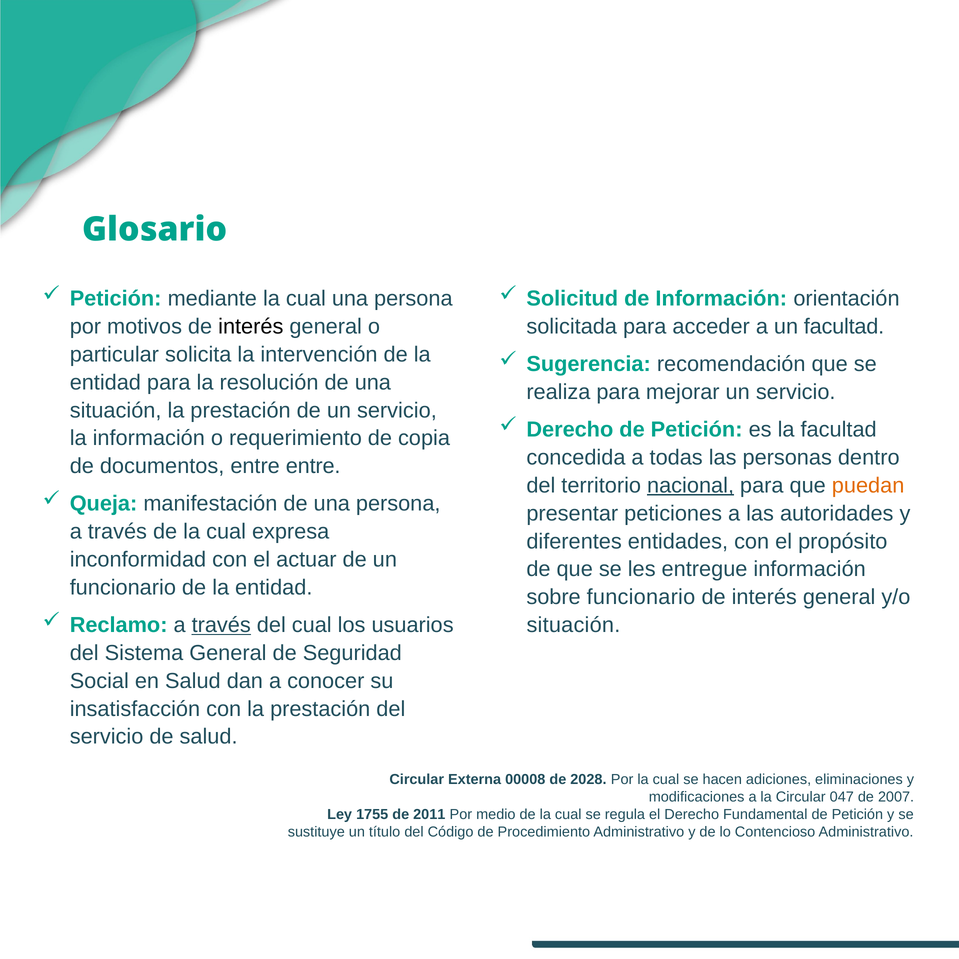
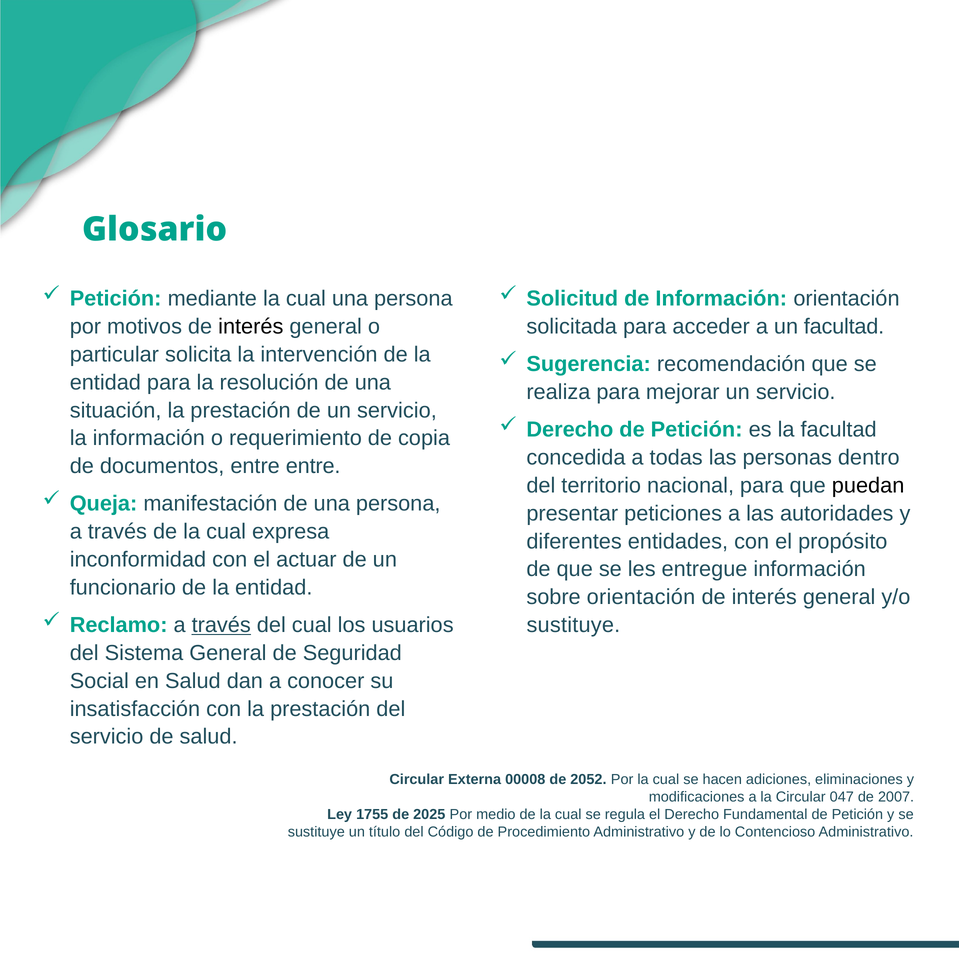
nacional underline: present -> none
puedan colour: orange -> black
sobre funcionario: funcionario -> orientación
situación at (573, 625): situación -> sustituye
2028: 2028 -> 2052
2011: 2011 -> 2025
